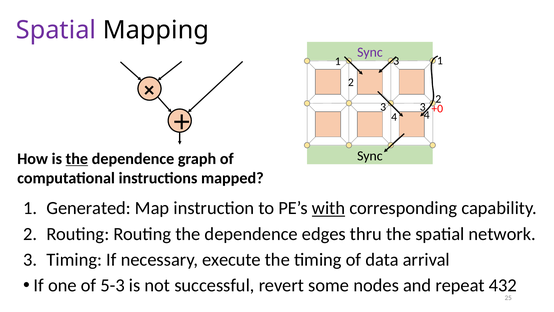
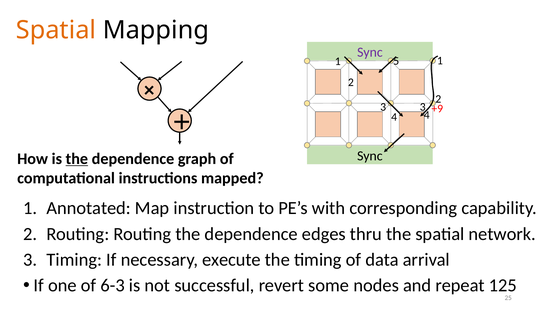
Spatial at (56, 30) colour: purple -> orange
1 3: 3 -> 5
+0: +0 -> +9
Generated: Generated -> Annotated
with underline: present -> none
5-3: 5-3 -> 6-3
432: 432 -> 125
